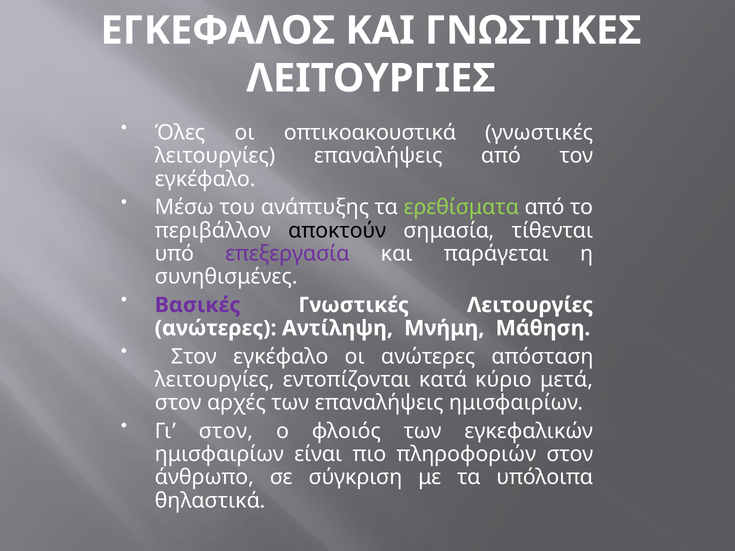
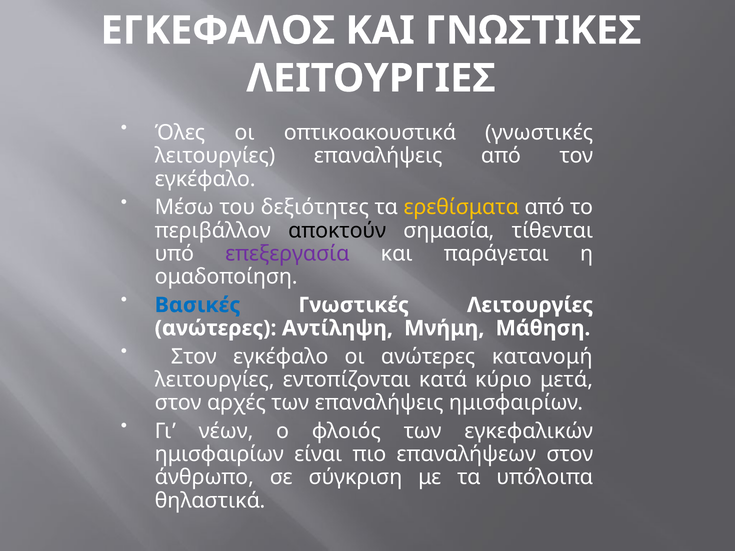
ανάπτυξης: ανάπτυξης -> δεξιότητες
ερεθίσματα colour: light green -> yellow
συνηθισμένες: συνηθισμένες -> ομαδοποίηση
Βασικές colour: purple -> blue
απόσταση: απόσταση -> κατανομή
Γι στον: στον -> νέων
πληροφοριών: πληροφοριών -> επαναλήψεων
